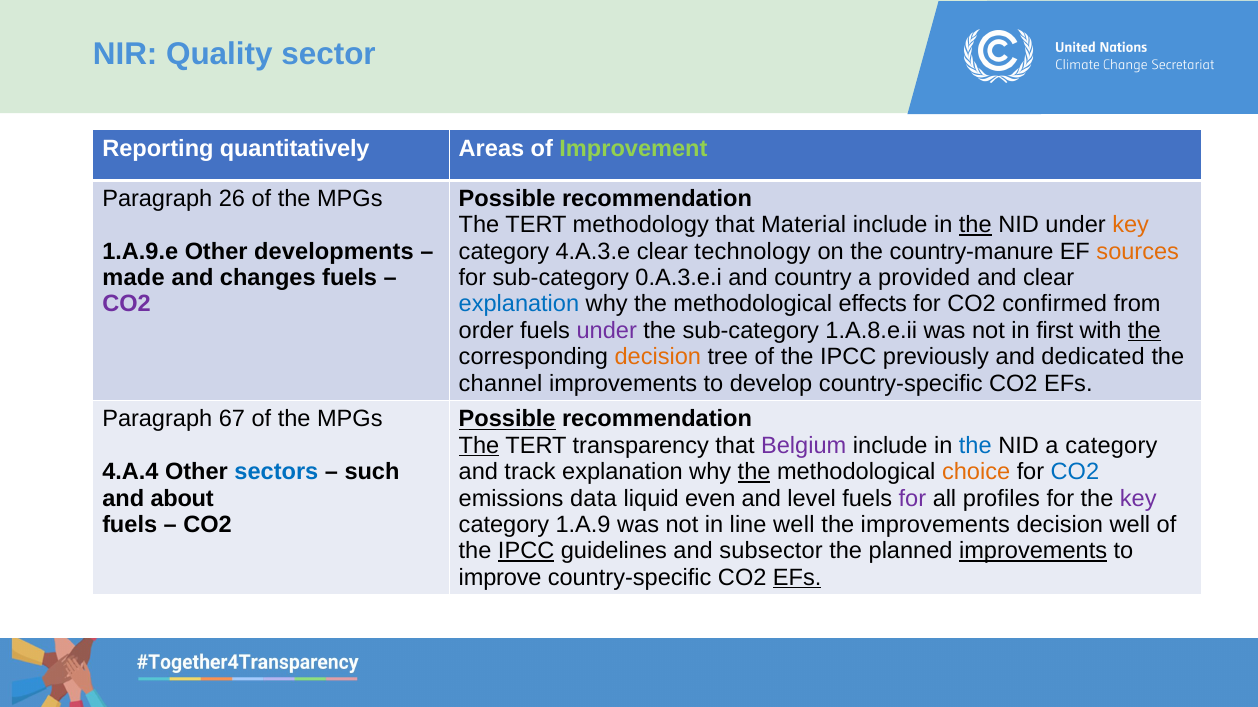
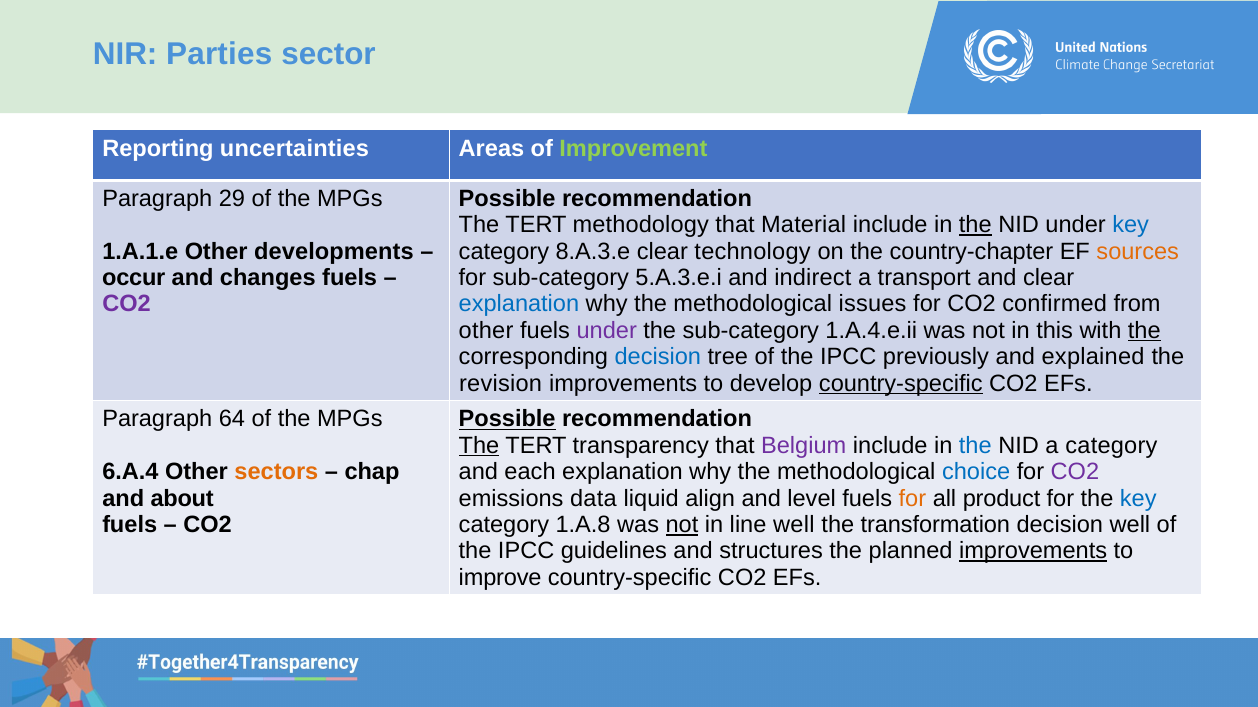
Quality: Quality -> Parties
quantitatively: quantitatively -> uncertainties
26: 26 -> 29
key at (1131, 225) colour: orange -> blue
1.A.9.e: 1.A.9.e -> 1.A.1.e
4.A.3.e: 4.A.3.e -> 8.A.3.e
country-manure: country-manure -> country-chapter
made: made -> occur
0.A.3.e.i: 0.A.3.e.i -> 5.A.3.e.i
country: country -> indirect
provided: provided -> transport
effects: effects -> issues
order at (486, 331): order -> other
1.A.8.e.ii: 1.A.8.e.ii -> 1.A.4.e.ii
first: first -> this
decision at (658, 357) colour: orange -> blue
dedicated: dedicated -> explained
channel: channel -> revision
country-specific at (901, 384) underline: none -> present
67: 67 -> 64
4.A.4: 4.A.4 -> 6.A.4
sectors colour: blue -> orange
such: such -> chap
track: track -> each
the at (754, 472) underline: present -> none
choice colour: orange -> blue
CO2 at (1075, 472) colour: blue -> purple
even: even -> align
for at (912, 499) colour: purple -> orange
profiles: profiles -> product
key at (1138, 499) colour: purple -> blue
1.A.9: 1.A.9 -> 1.A.8
not at (682, 525) underline: none -> present
the improvements: improvements -> transformation
IPCC at (526, 552) underline: present -> none
subsector: subsector -> structures
EFs at (797, 578) underline: present -> none
